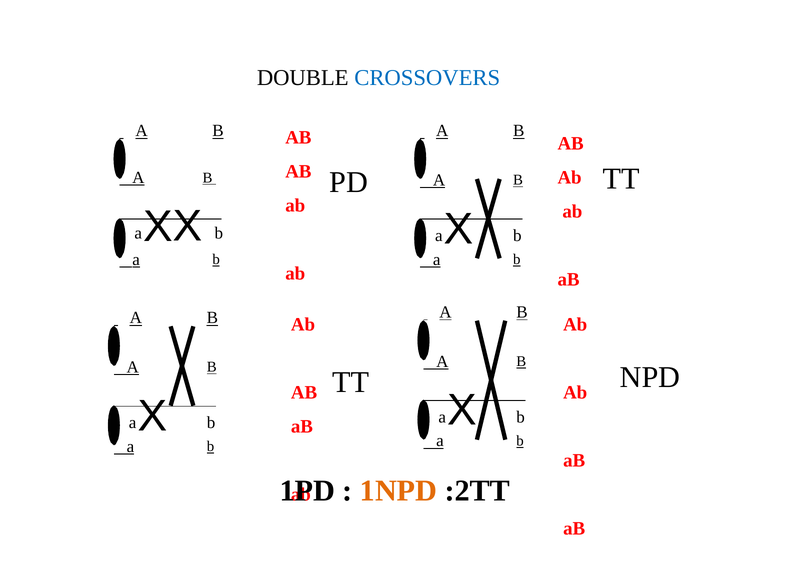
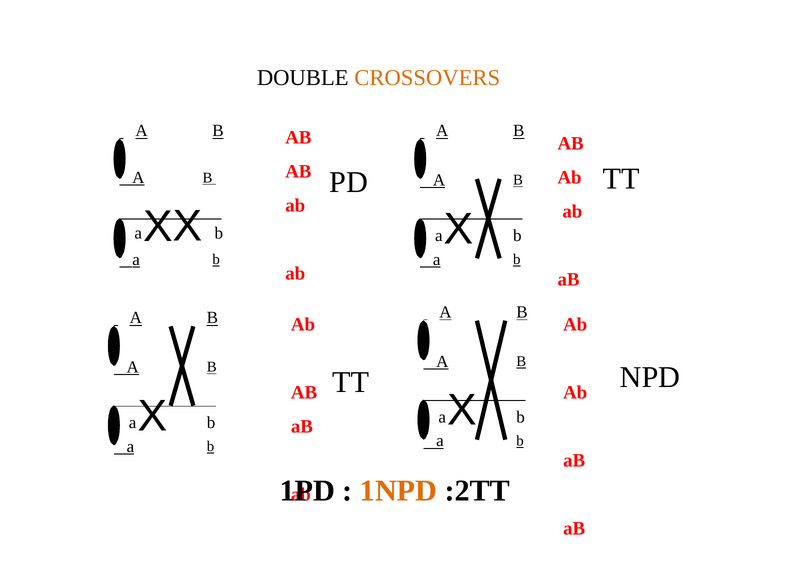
CROSSOVERS colour: blue -> orange
